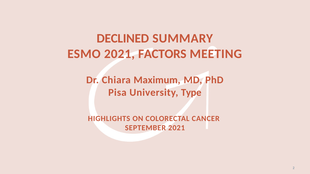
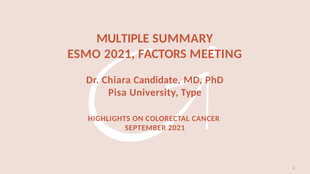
DECLINED: DECLINED -> MULTIPLE
Maximum: Maximum -> Candidate
